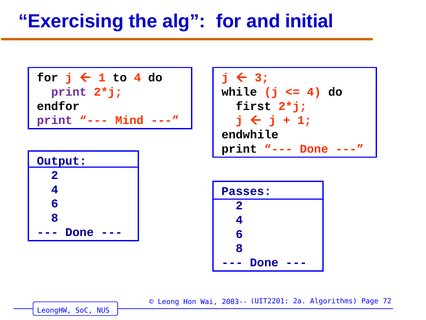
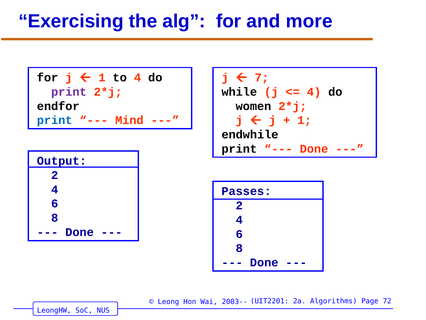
initial: initial -> more
3: 3 -> 7
first: first -> women
print at (55, 120) colour: purple -> blue
